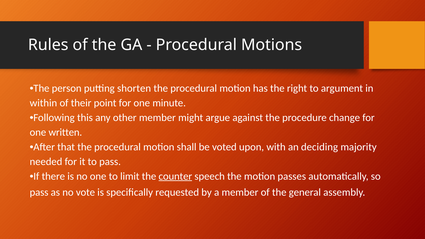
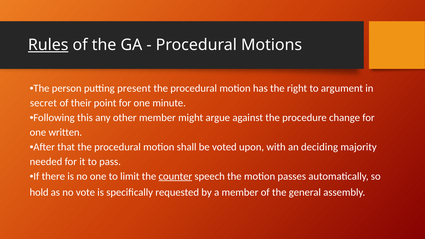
Rules underline: none -> present
shorten: shorten -> present
within: within -> secret
pass at (39, 192): pass -> hold
